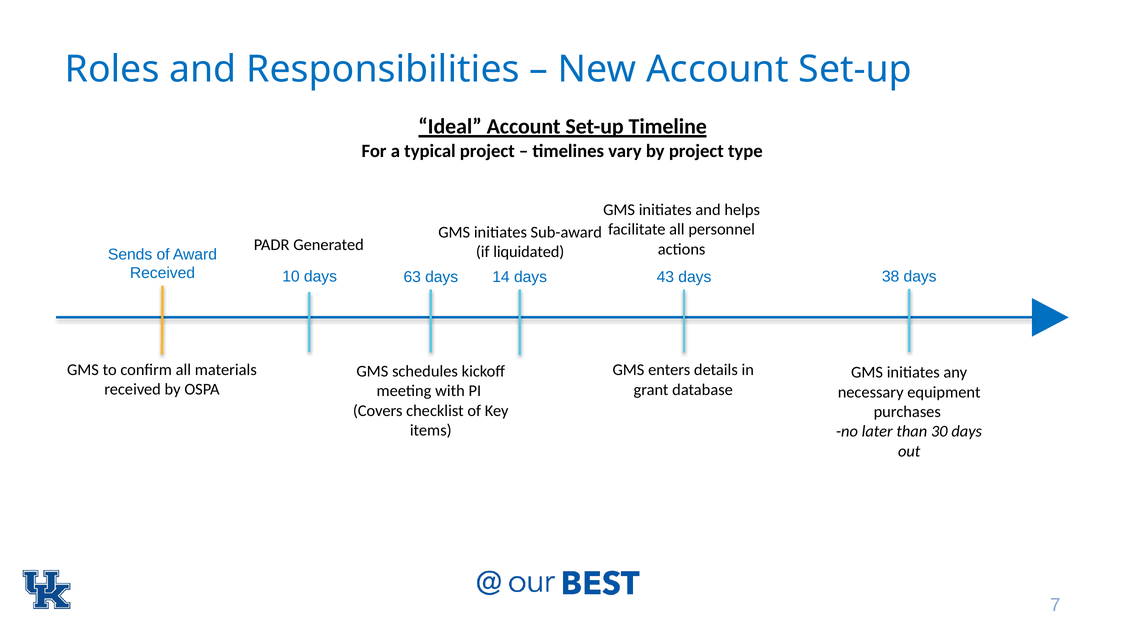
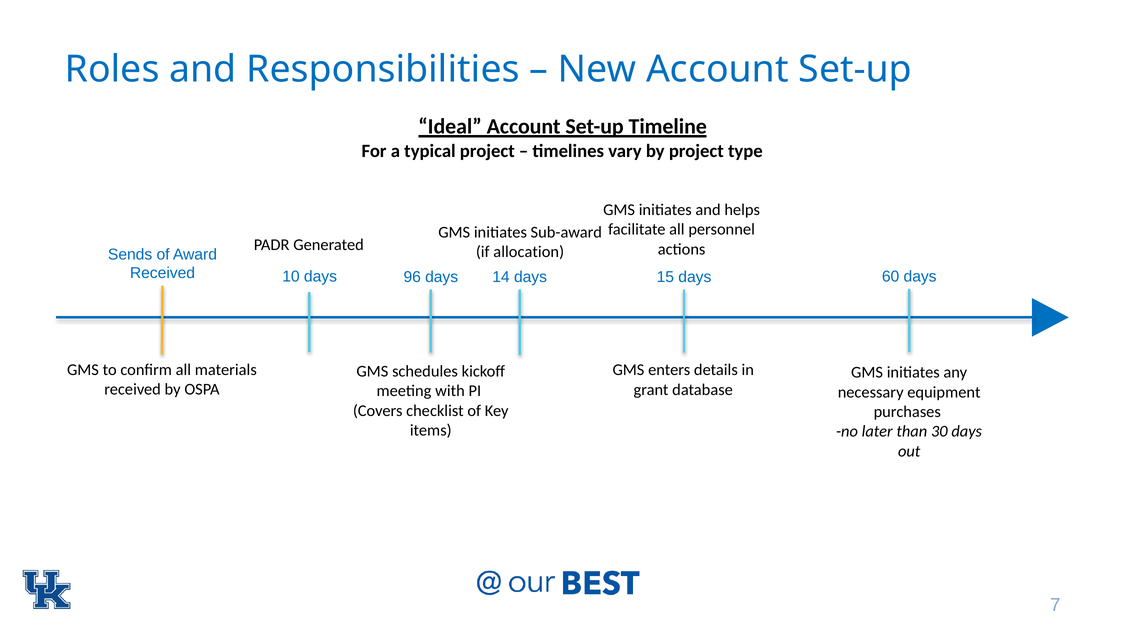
liquidated: liquidated -> allocation
63: 63 -> 96
43: 43 -> 15
38: 38 -> 60
